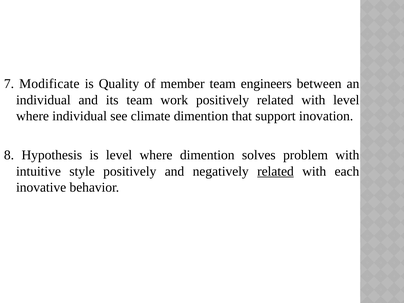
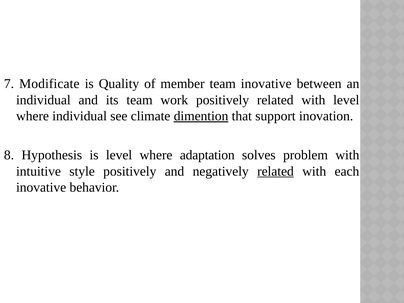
team engineers: engineers -> inovative
dimention at (201, 116) underline: none -> present
where dimention: dimention -> adaptation
